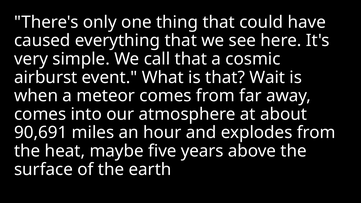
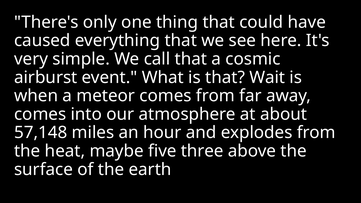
90,691: 90,691 -> 57,148
years: years -> three
